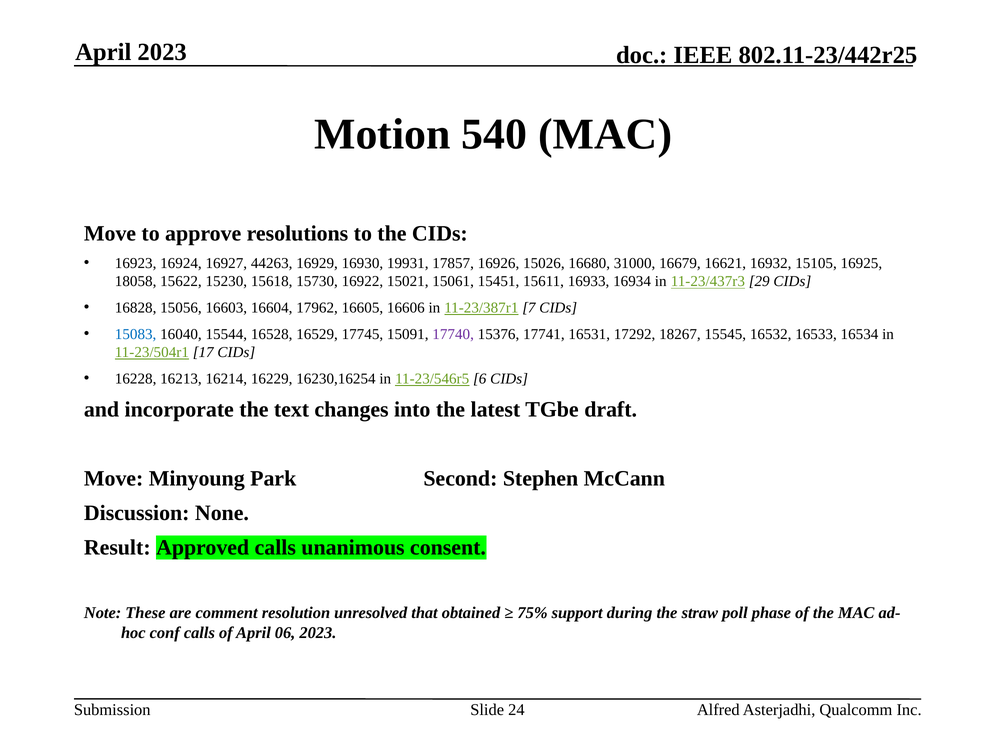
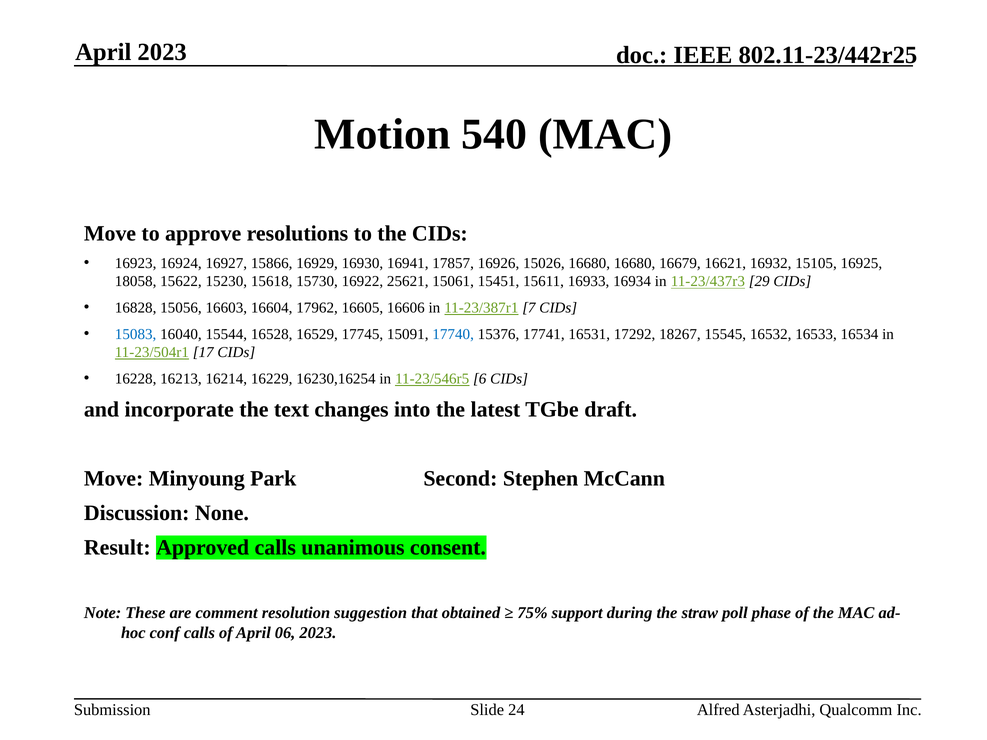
44263: 44263 -> 15866
19931: 19931 -> 16941
16680 31000: 31000 -> 16680
15021: 15021 -> 25621
17740 colour: purple -> blue
unresolved: unresolved -> suggestion
